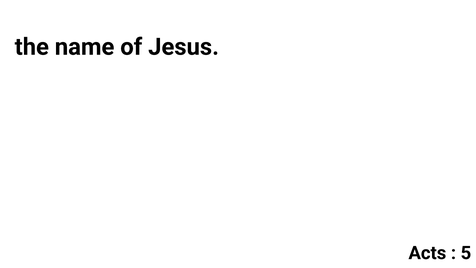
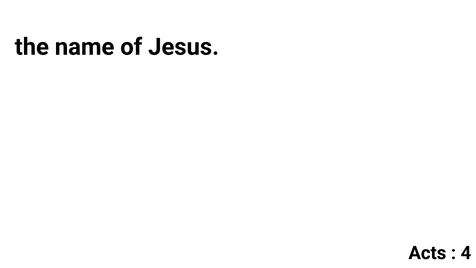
5: 5 -> 4
